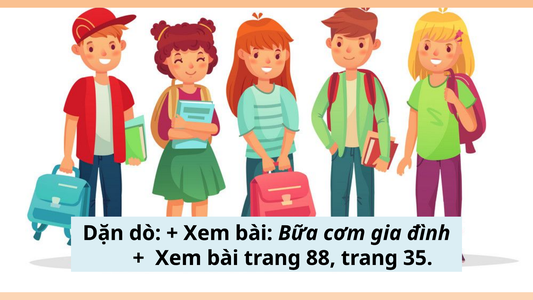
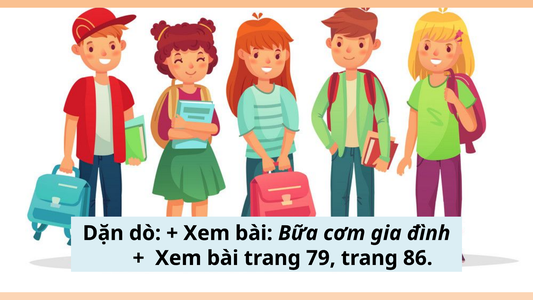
88: 88 -> 79
35: 35 -> 86
